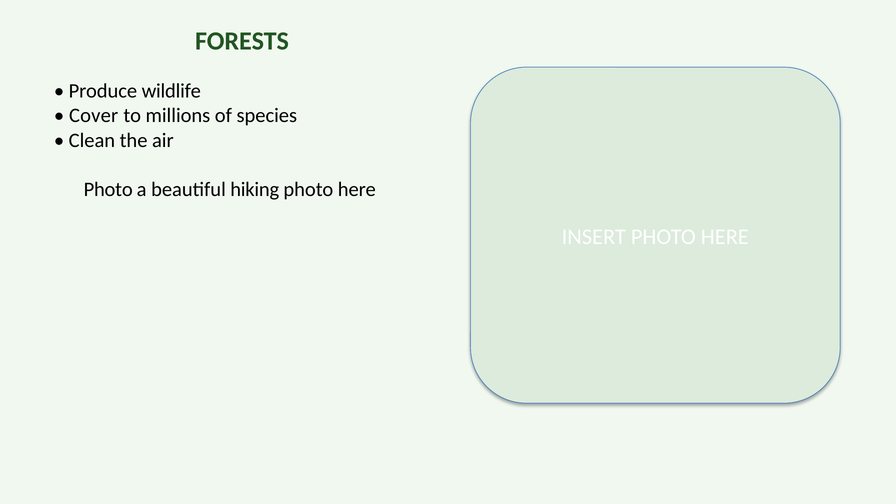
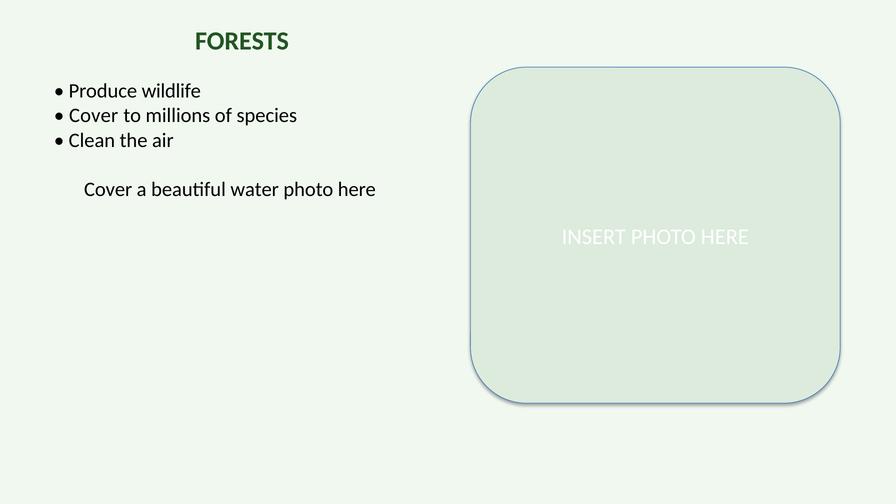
Photo at (108, 190): Photo -> Cover
hiking: hiking -> water
